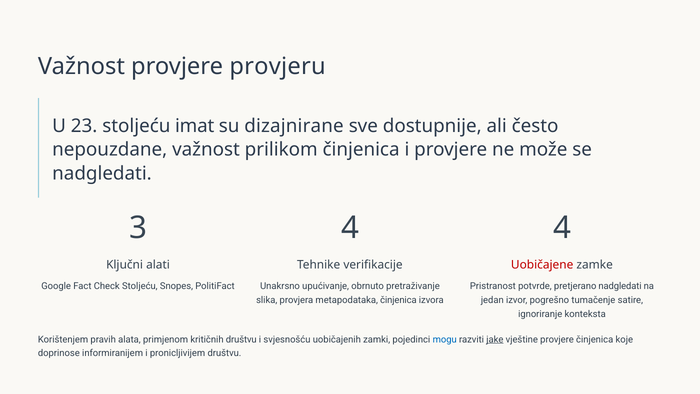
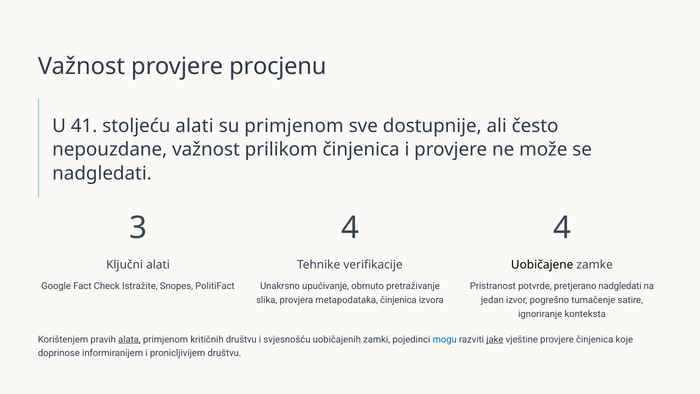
provjeru: provjeru -> procjenu
23: 23 -> 41
stoljeću imat: imat -> alati
su dizajnirane: dizajnirane -> primjenom
Uobičajene colour: red -> black
Check Stoljeću: Stoljeću -> Istražite
alata underline: none -> present
